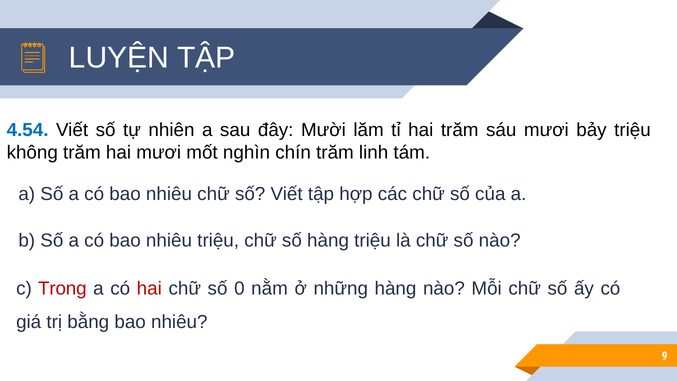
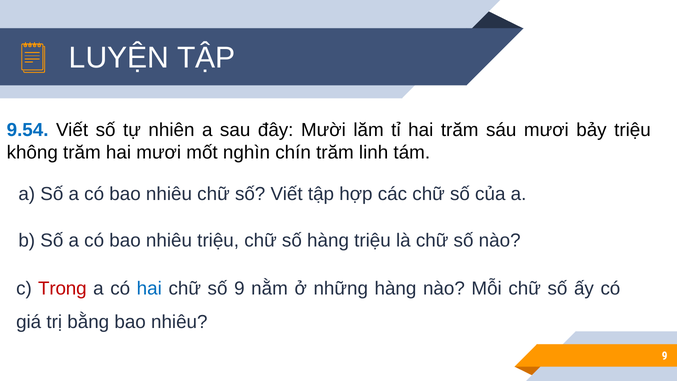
4.54: 4.54 -> 9.54
hai at (149, 288) colour: red -> blue
số 0: 0 -> 9
